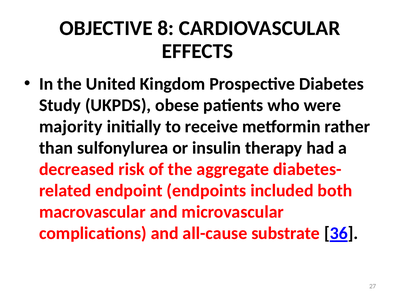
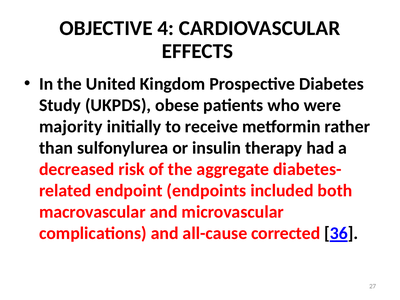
8: 8 -> 4
substrate: substrate -> corrected
